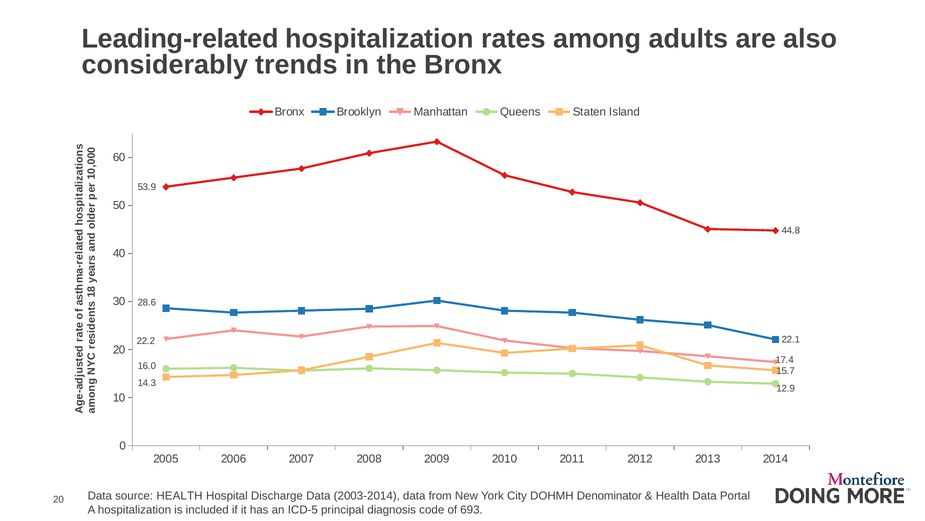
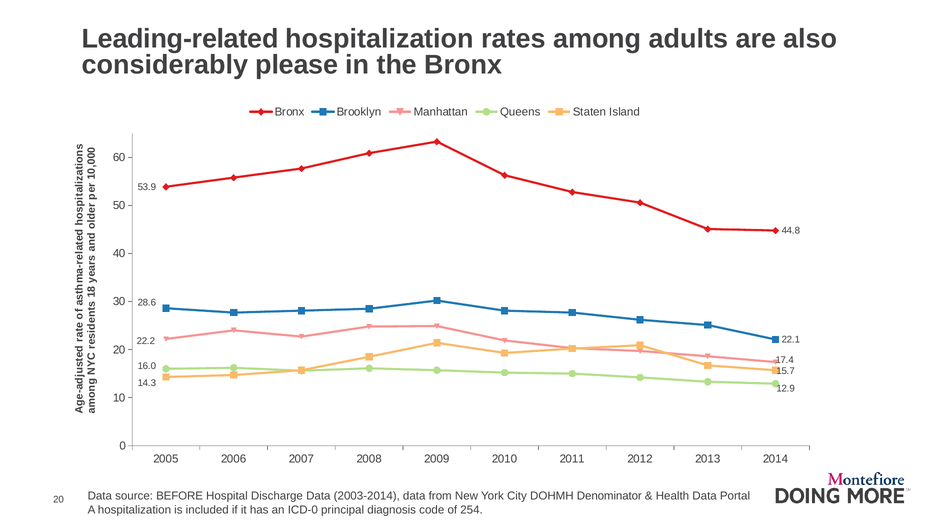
trends: trends -> please
source HEALTH: HEALTH -> BEFORE
ICD-5: ICD-5 -> ICD-0
693: 693 -> 254
